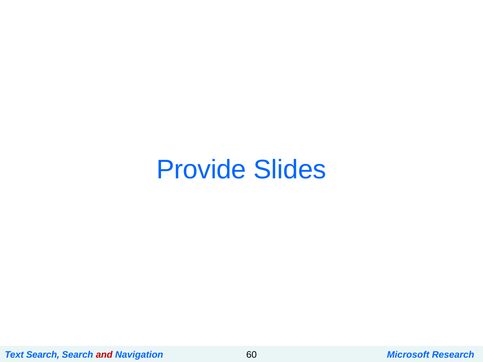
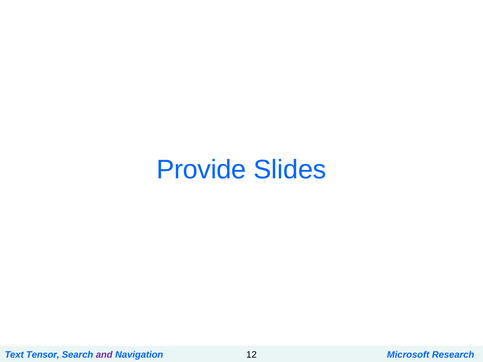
Text Search: Search -> Tensor
and colour: red -> purple
60: 60 -> 12
